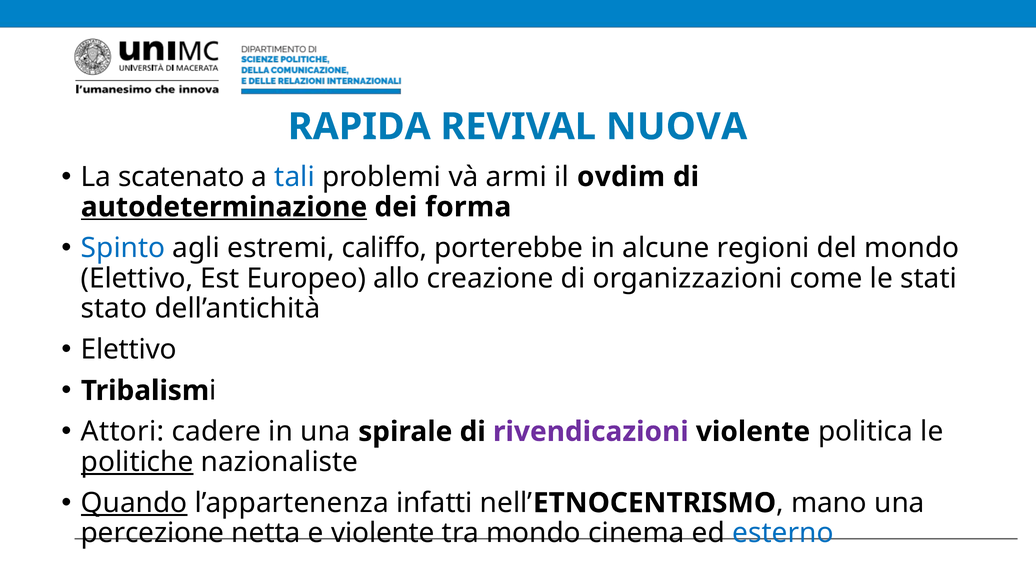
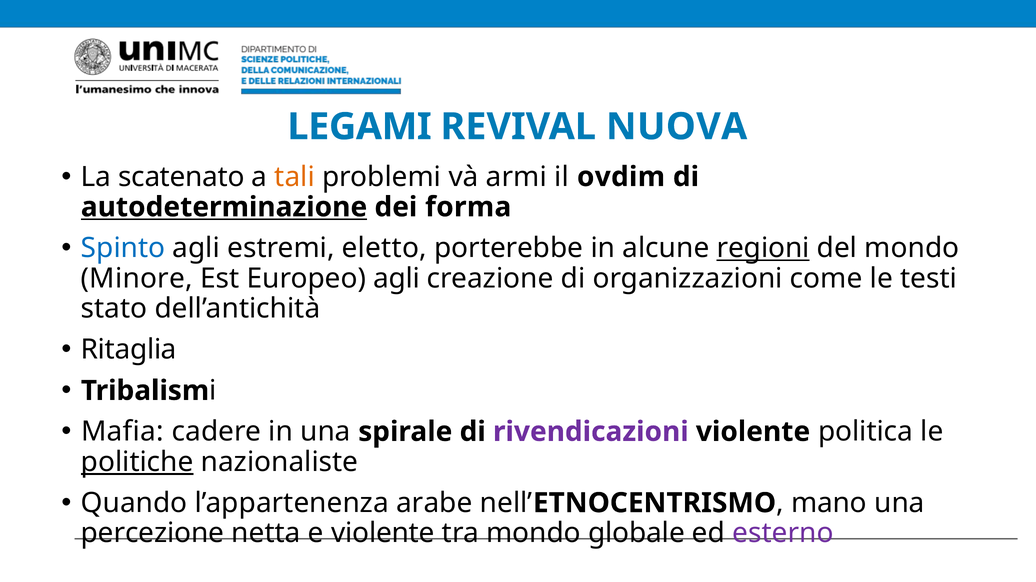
RAPIDA: RAPIDA -> LEGAMI
tali colour: blue -> orange
califfo: califfo -> eletto
regioni underline: none -> present
Elettivo at (137, 279): Elettivo -> Minore
Europeo allo: allo -> agli
stati: stati -> testi
Elettivo at (129, 350): Elettivo -> Ritaglia
Attori: Attori -> Mafia
Quando underline: present -> none
infatti: infatti -> arabe
cinema: cinema -> globale
esterno colour: blue -> purple
